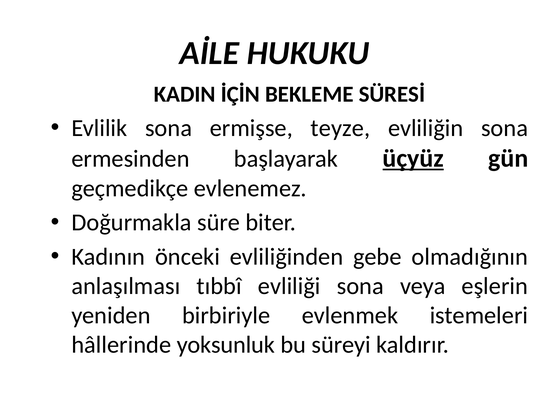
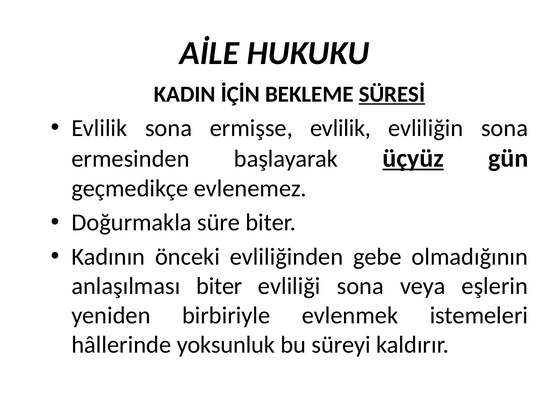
SÜRESİ underline: none -> present
ermişse teyze: teyze -> evlilik
anlaşılması tıbbî: tıbbî -> biter
